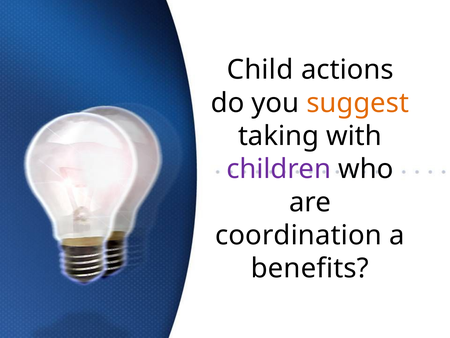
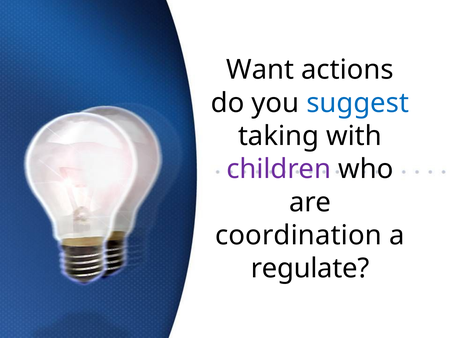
Child: Child -> Want
suggest colour: orange -> blue
benefits: benefits -> regulate
